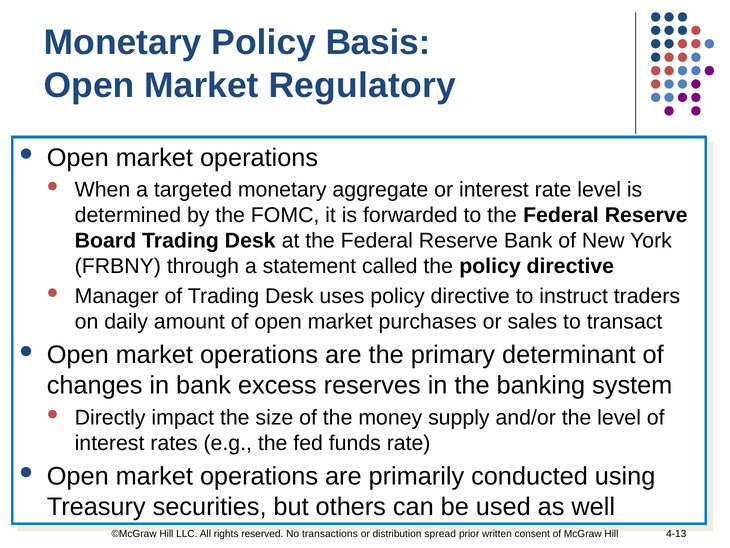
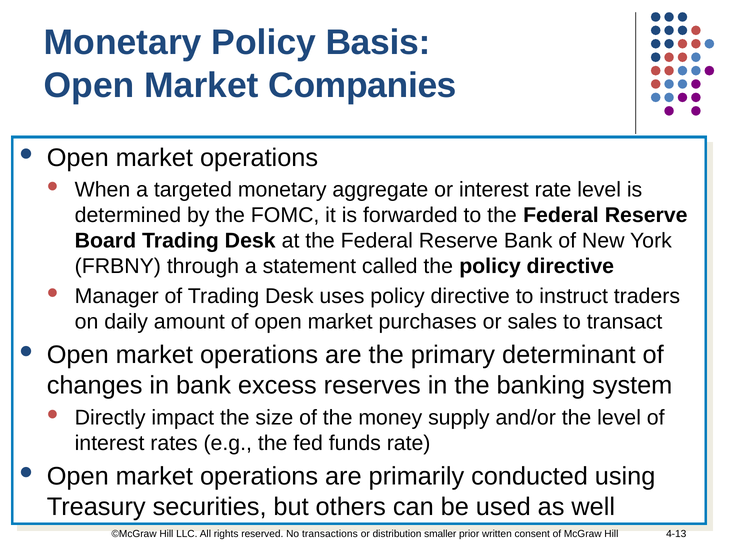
Regulatory: Regulatory -> Companies
spread: spread -> smaller
